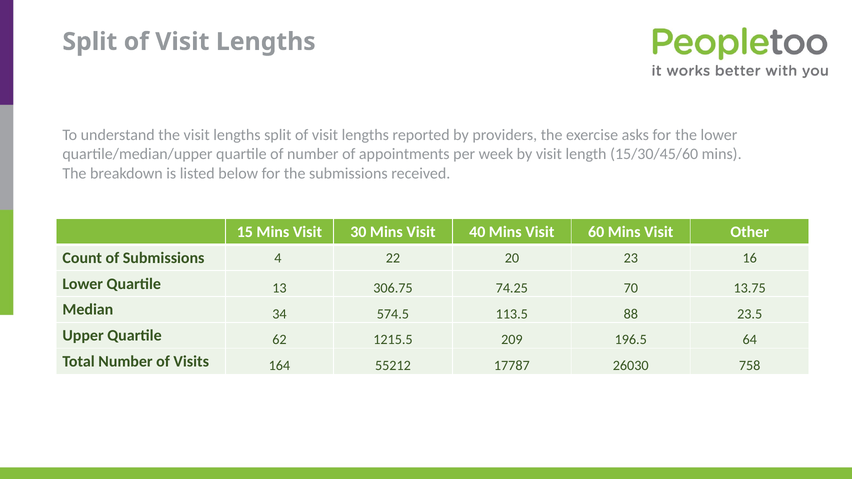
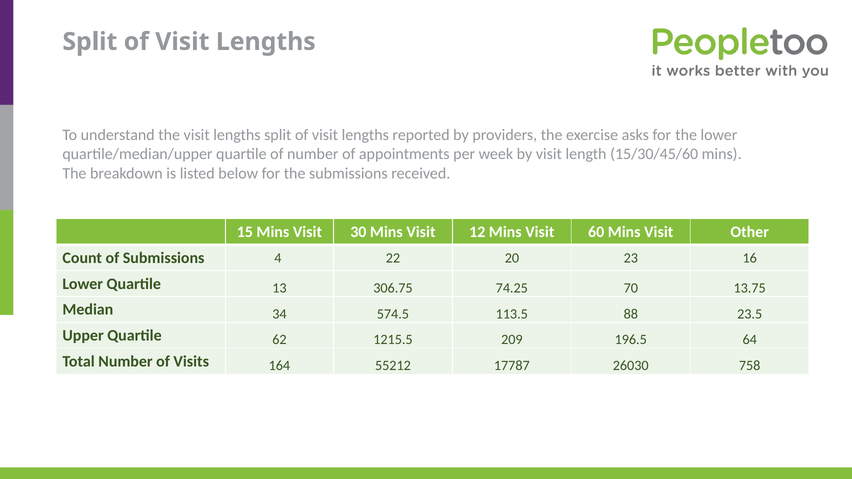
40: 40 -> 12
